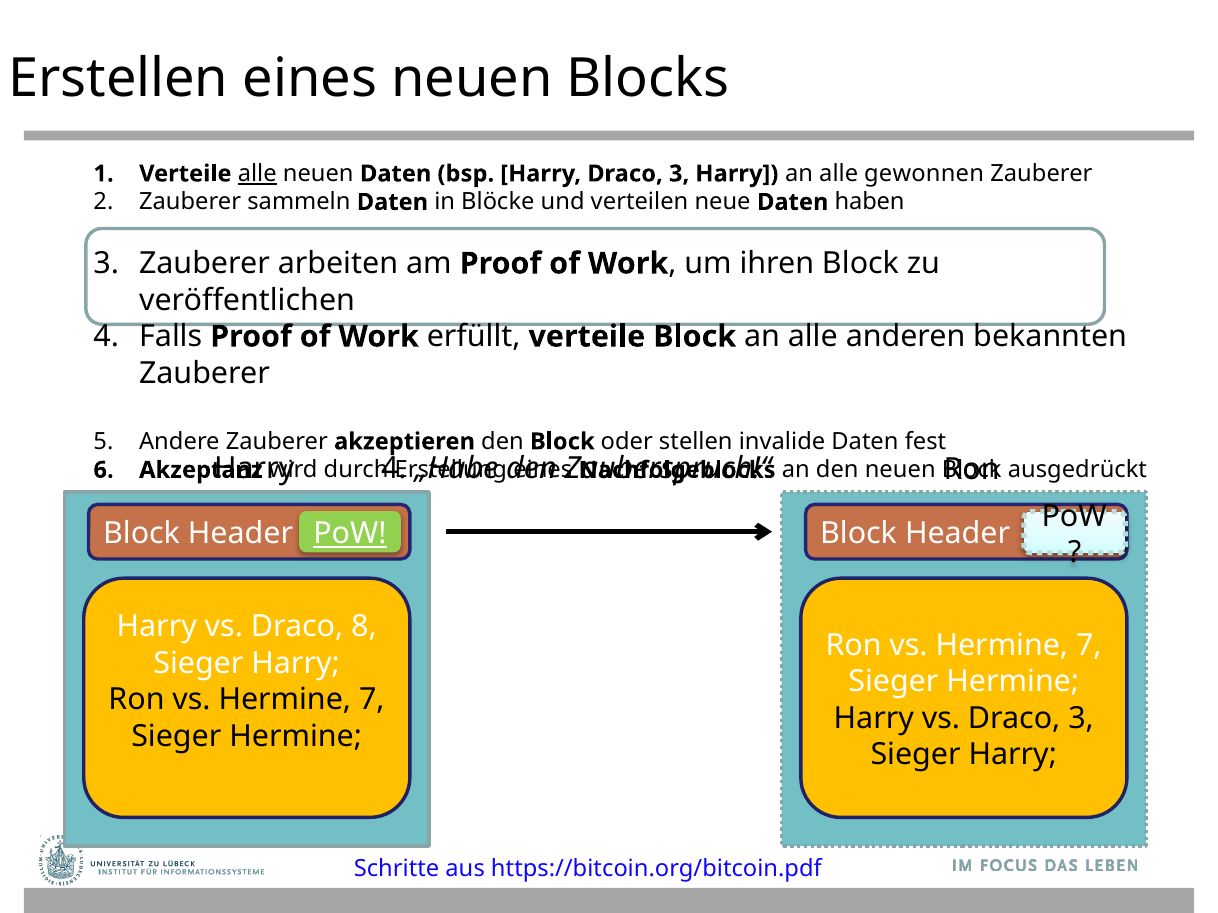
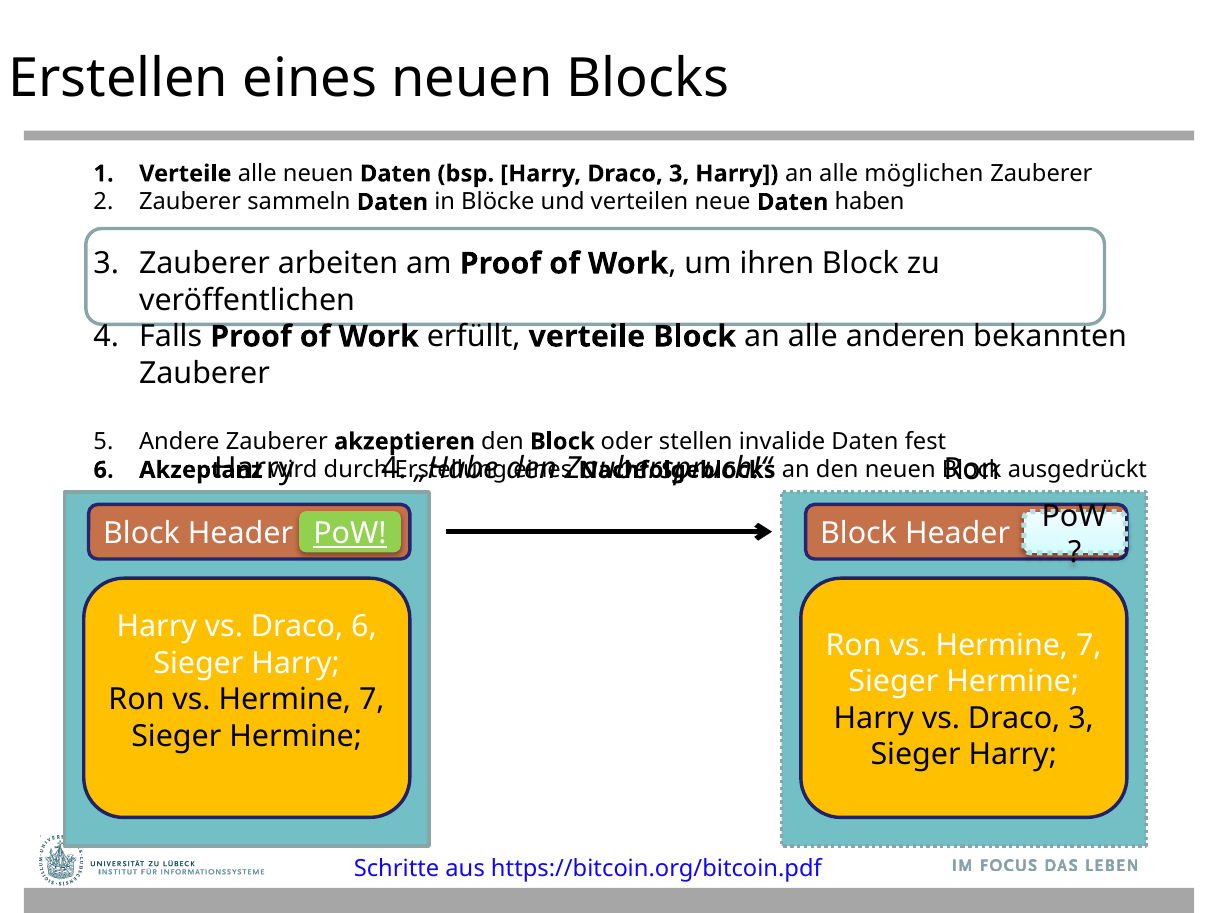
alle at (257, 174) underline: present -> none
gewonnen: gewonnen -> möglichen
Draco 8: 8 -> 6
